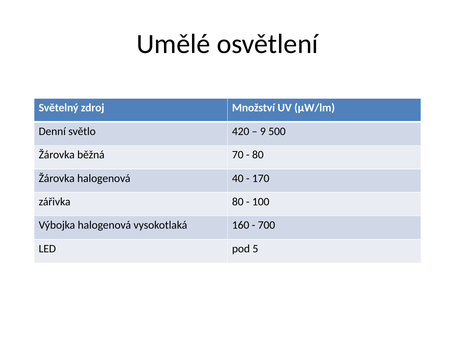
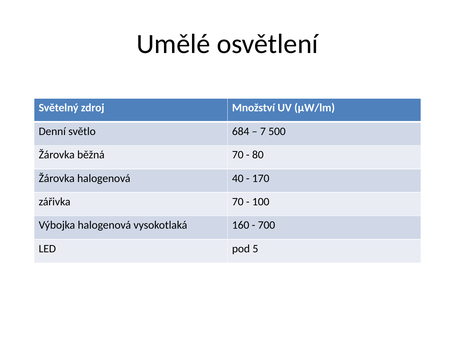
420: 420 -> 684
9: 9 -> 7
zářivka 80: 80 -> 70
